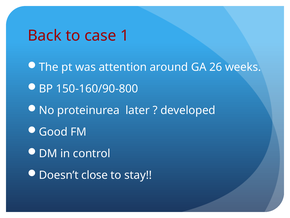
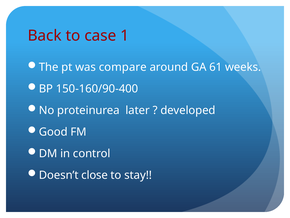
attention: attention -> compare
26: 26 -> 61
150-160/90-800: 150-160/90-800 -> 150-160/90-400
